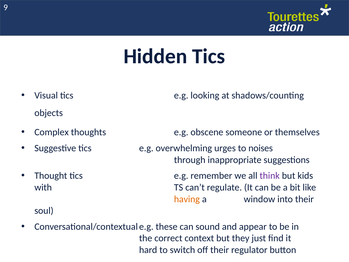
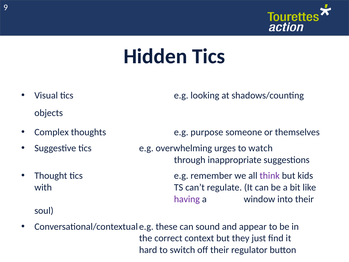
obscene: obscene -> purpose
noises: noises -> watch
having colour: orange -> purple
